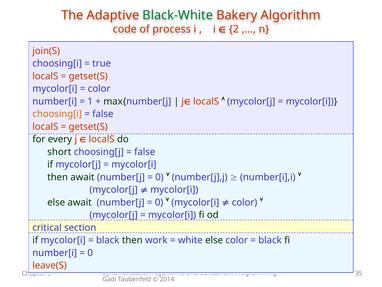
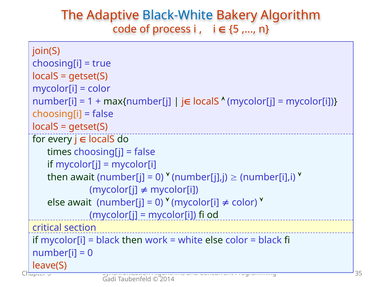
Black-White colour: green -> blue
2: 2 -> 5
short: short -> times
